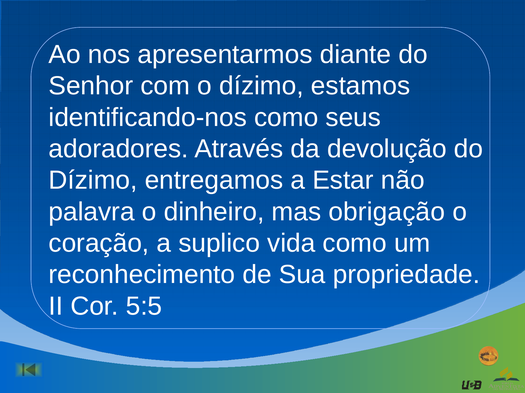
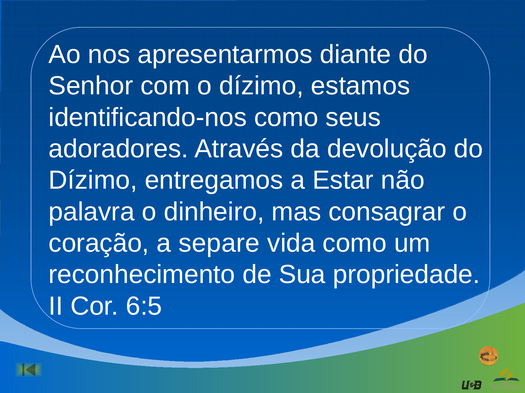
obrigação: obrigação -> consagrar
suplico: suplico -> separe
5:5: 5:5 -> 6:5
